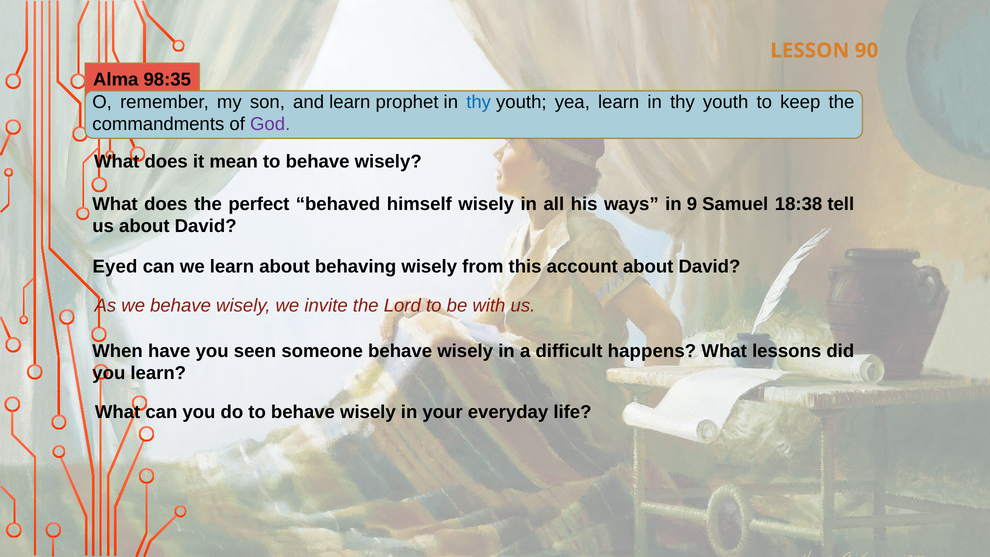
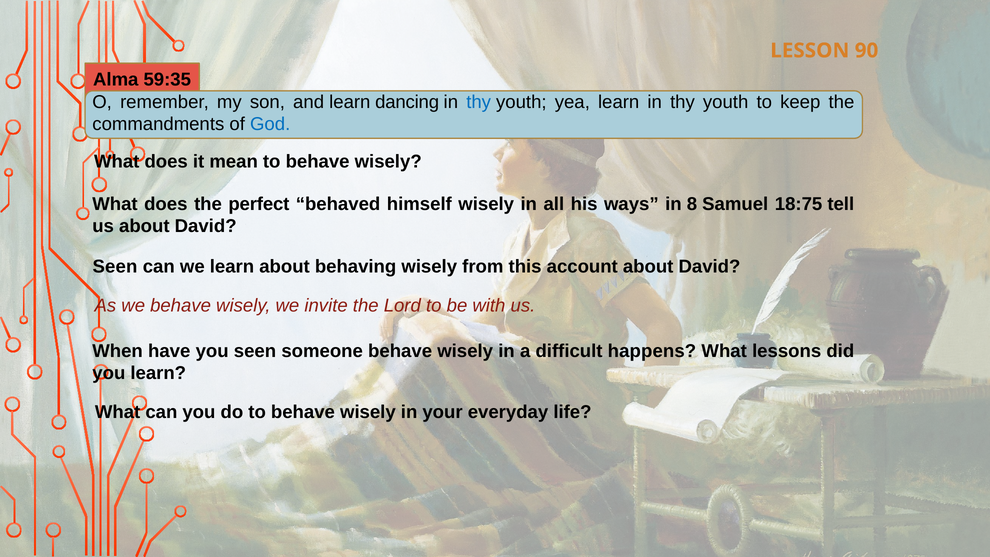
98:35: 98:35 -> 59:35
prophet: prophet -> dancing
God colour: purple -> blue
9: 9 -> 8
18:38: 18:38 -> 18:75
Eyed at (115, 266): Eyed -> Seen
